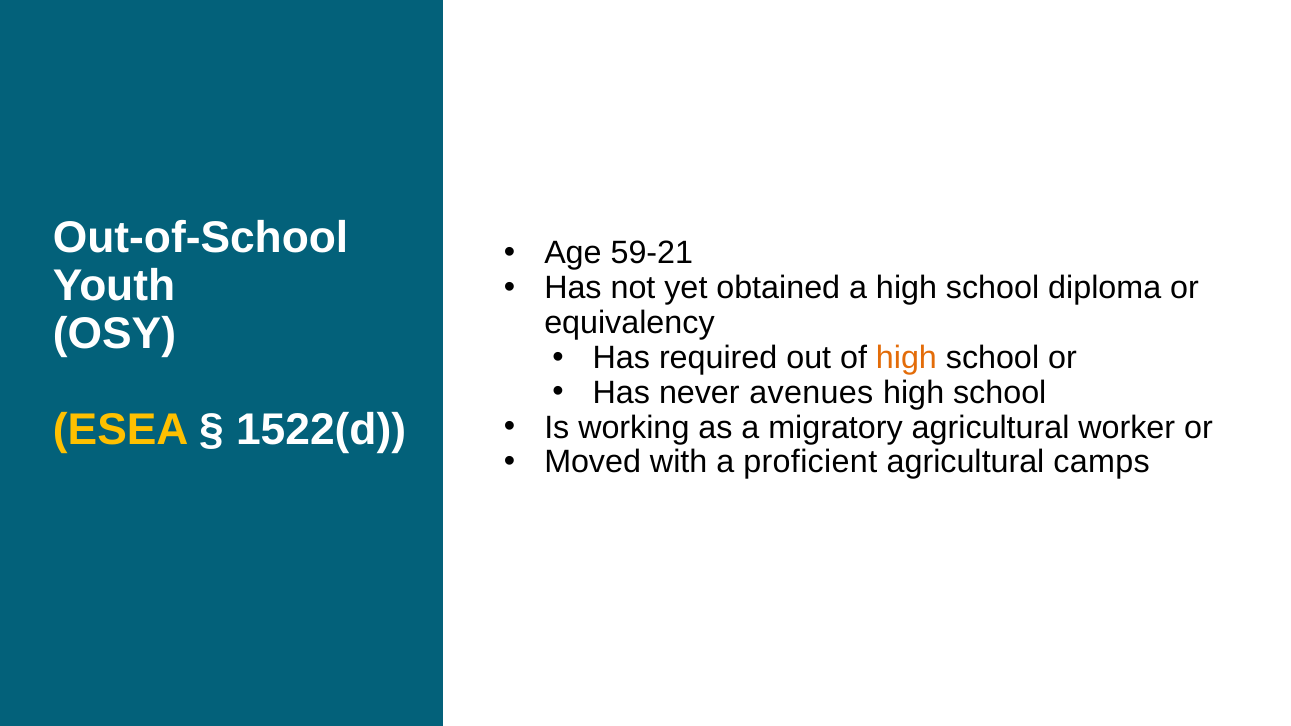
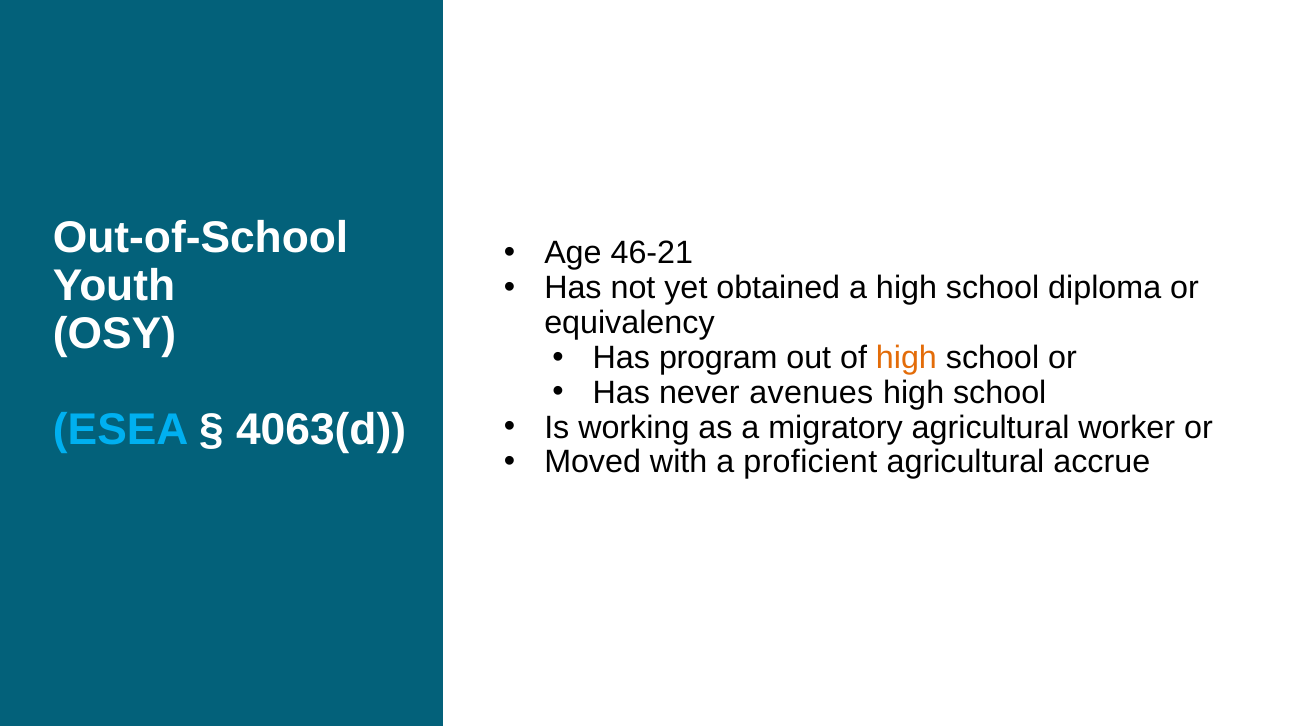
59-21: 59-21 -> 46-21
required: required -> program
ESEA colour: yellow -> light blue
1522(d: 1522(d -> 4063(d
camps: camps -> accrue
